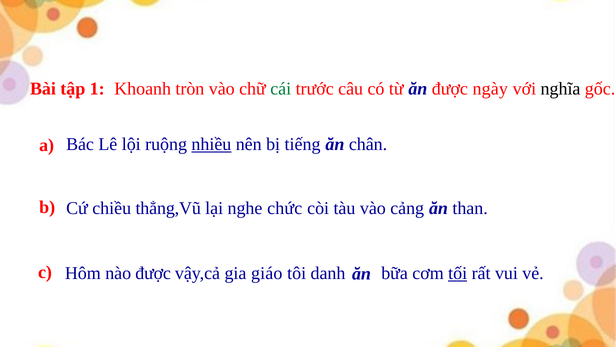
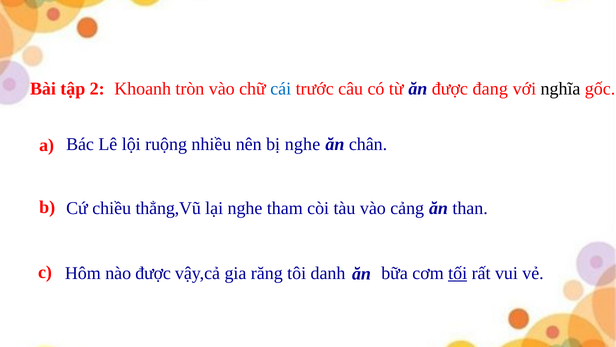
1: 1 -> 2
cái colour: green -> blue
ngày: ngày -> đang
nhiều underline: present -> none
bị tiếng: tiếng -> nghe
chức: chức -> tham
giáo: giáo -> răng
